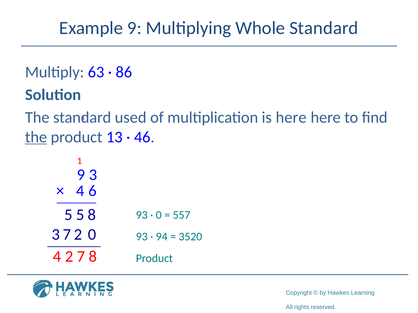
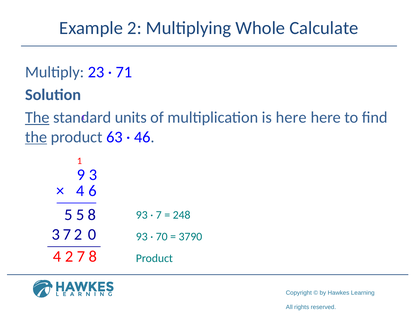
9: 9 -> 2
Whole Standard: Standard -> Calculate
63: 63 -> 23
86: 86 -> 71
The at (37, 118) underline: none -> present
used: used -> units
13: 13 -> 63
0 at (159, 215): 0 -> 7
557: 557 -> 248
94: 94 -> 70
3520: 3520 -> 3790
